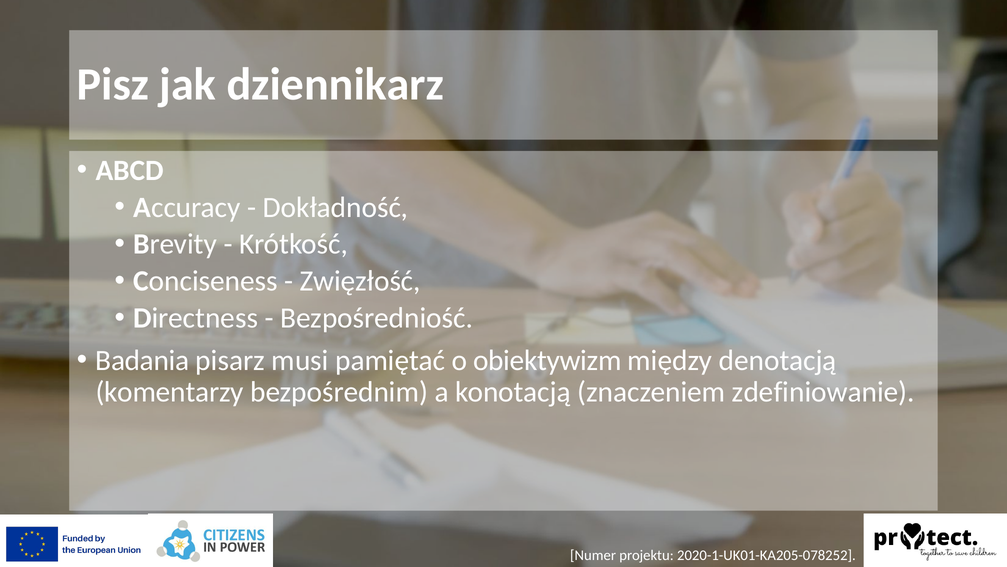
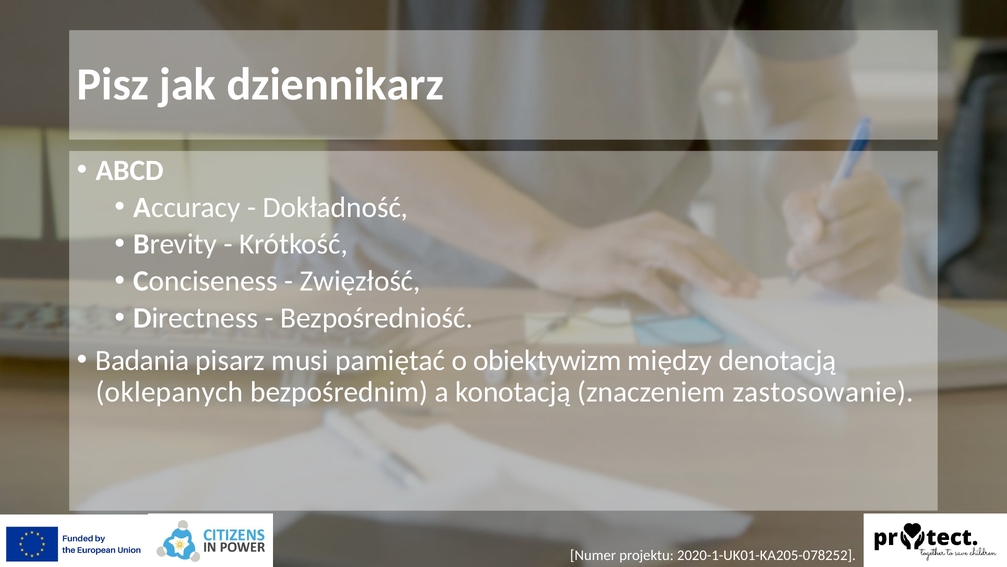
komentarzy: komentarzy -> oklepanych
zdefiniowanie: zdefiniowanie -> zastosowanie
